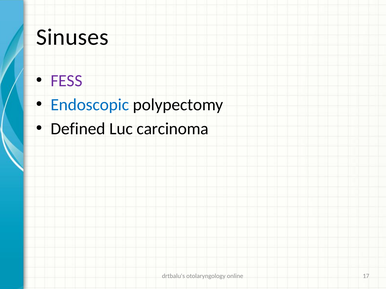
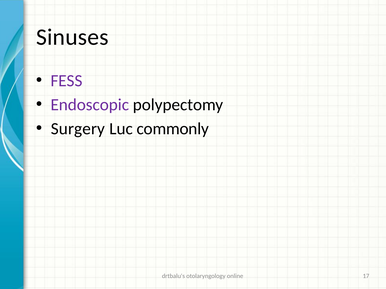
Endoscopic colour: blue -> purple
Defined: Defined -> Surgery
carcinoma: carcinoma -> commonly
